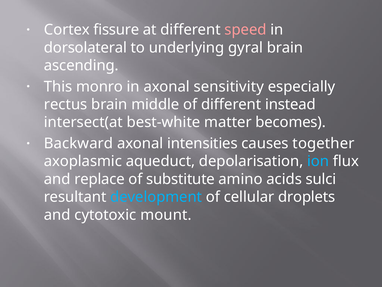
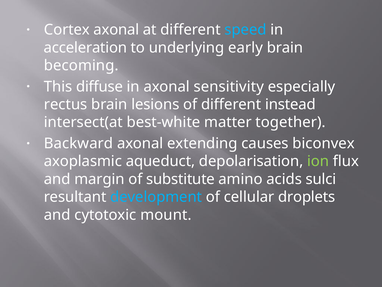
Cortex fissure: fissure -> axonal
speed colour: pink -> light blue
dorsolateral: dorsolateral -> acceleration
gyral: gyral -> early
ascending: ascending -> becoming
monro: monro -> diffuse
middle: middle -> lesions
becomes: becomes -> together
intensities: intensities -> extending
together: together -> biconvex
ion colour: light blue -> light green
replace: replace -> margin
